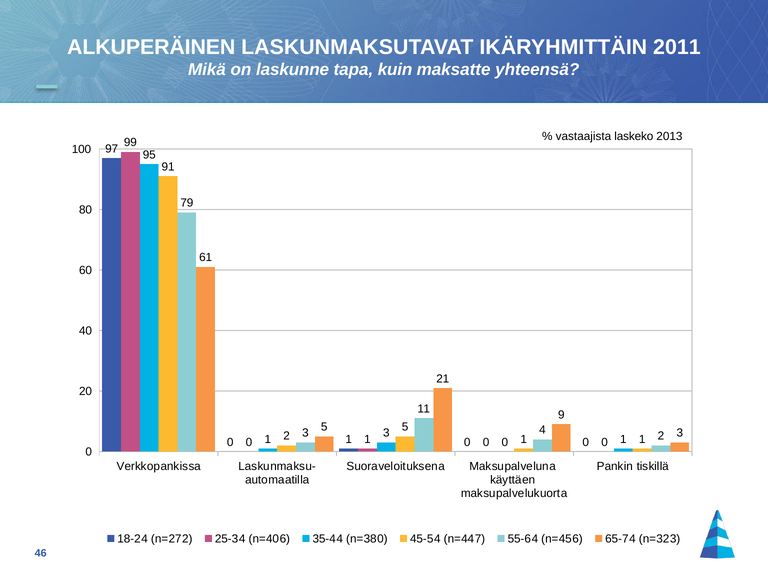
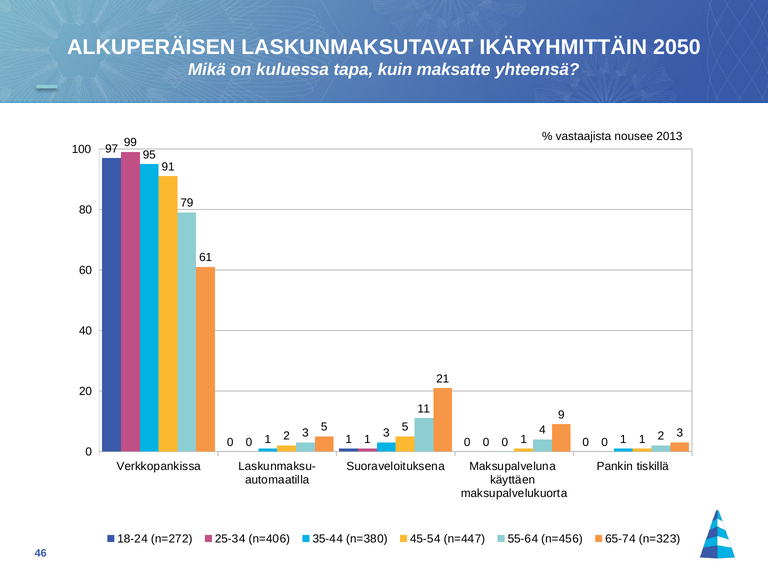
ALKUPERÄINEN: ALKUPERÄINEN -> ALKUPERÄISEN
2011: 2011 -> 2050
laskunne: laskunne -> kuluessa
laskeko: laskeko -> nousee
